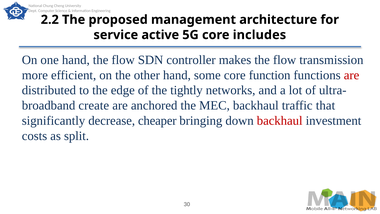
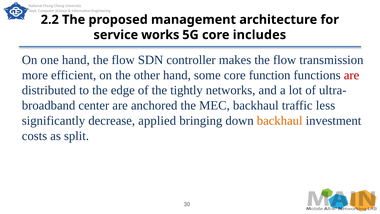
active: active -> works
create: create -> center
that: that -> less
cheaper: cheaper -> applied
backhaul at (280, 121) colour: red -> orange
